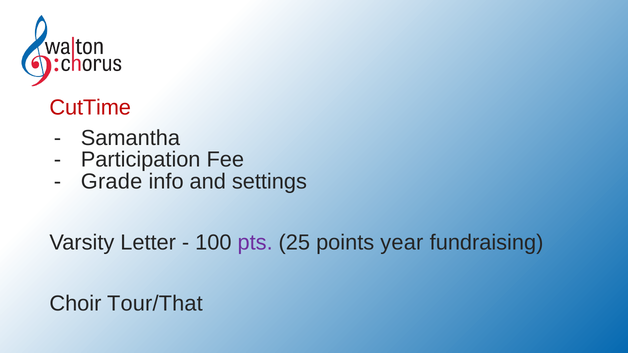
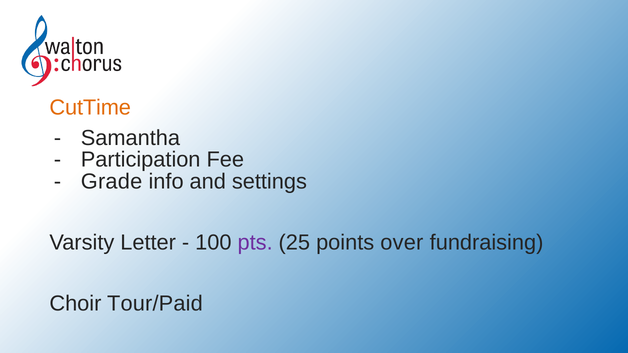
CutTime colour: red -> orange
year: year -> over
Tour/That: Tour/That -> Tour/Paid
